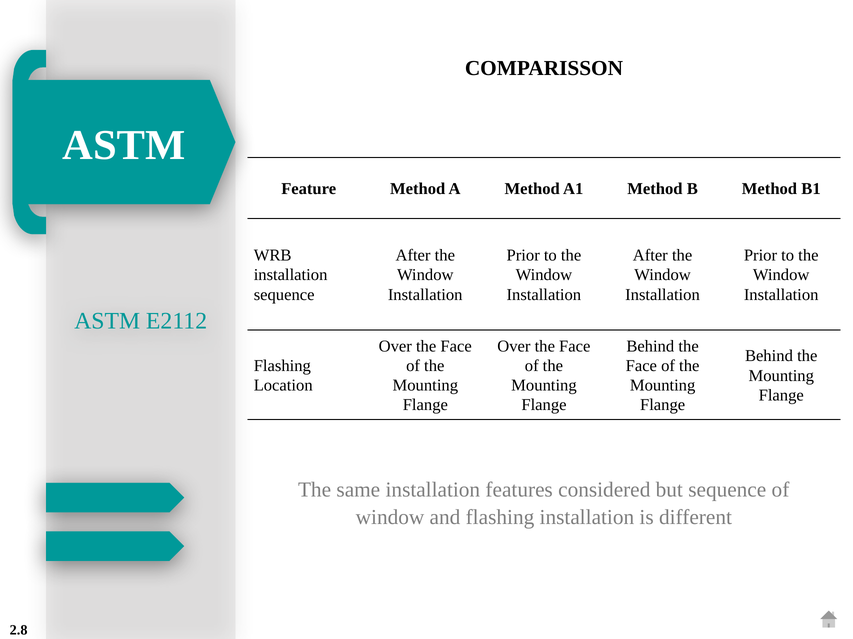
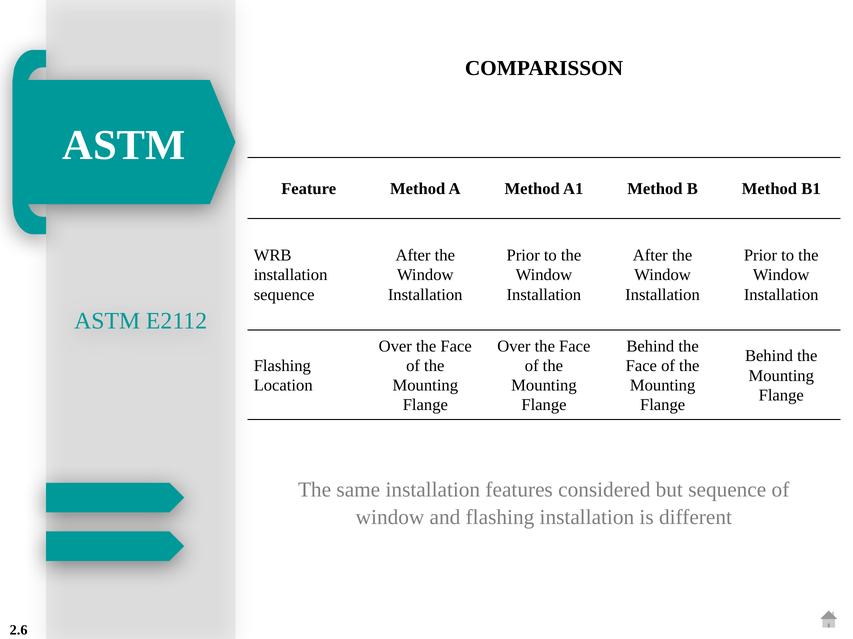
2.8: 2.8 -> 2.6
